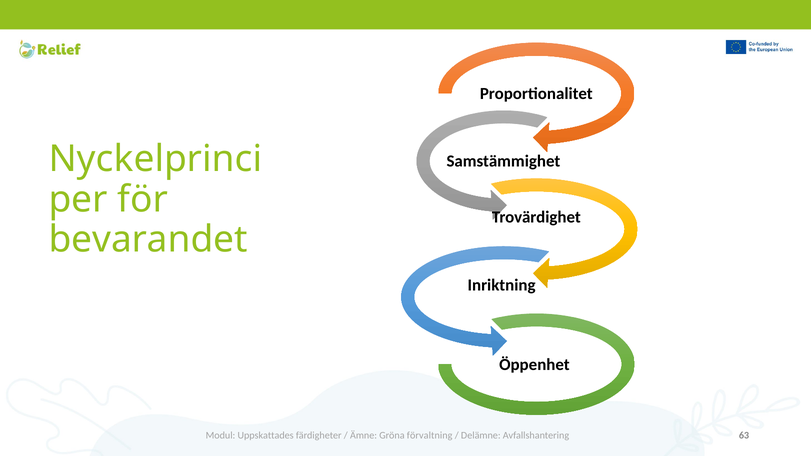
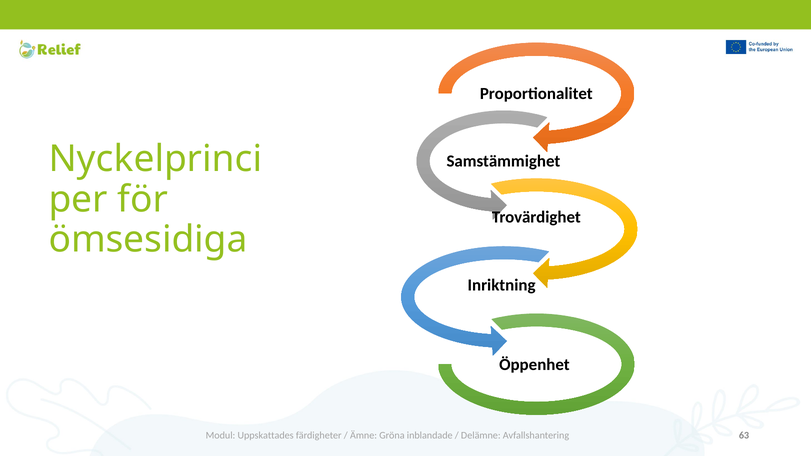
bevarandet: bevarandet -> ömsesidiga
förvaltning: förvaltning -> inblandade
